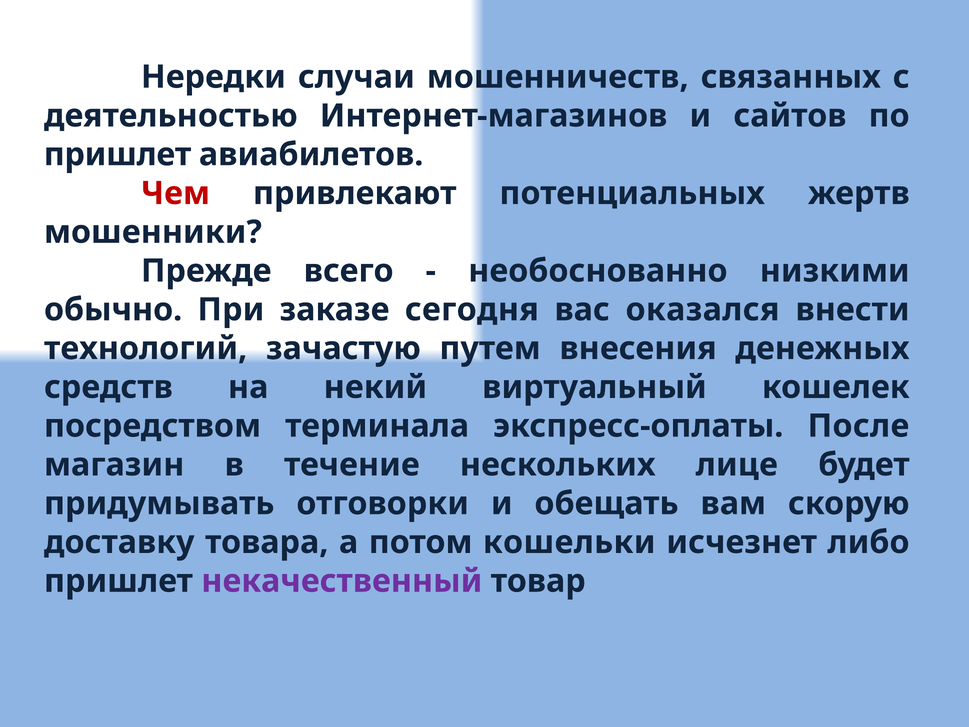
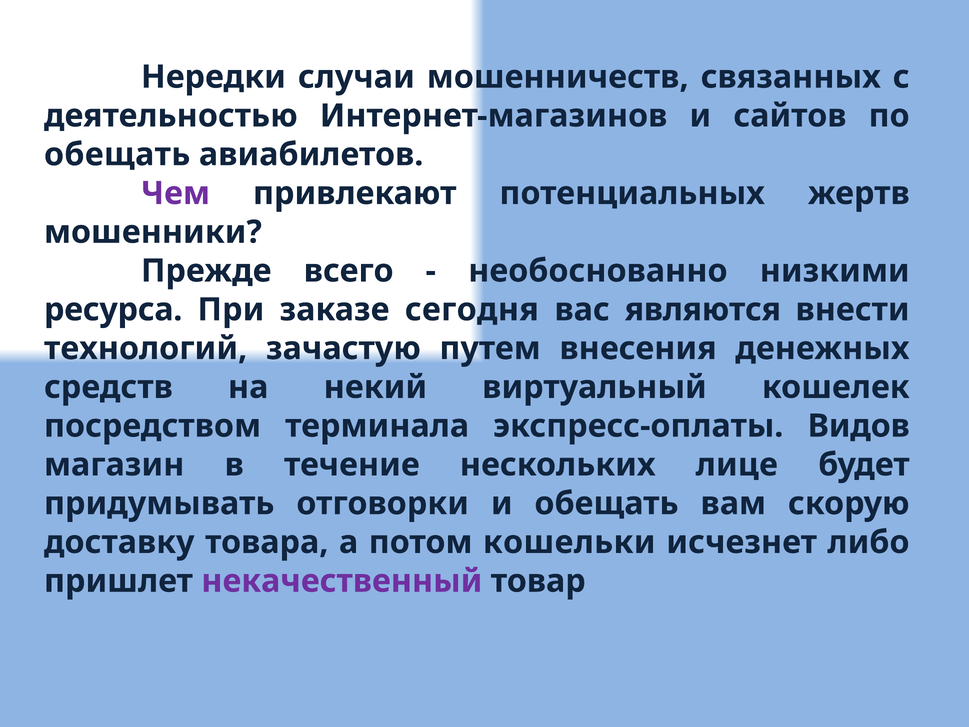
пришлет at (117, 155): пришлет -> обещать
Чем colour: red -> purple
обычно: обычно -> ресурса
оказался: оказался -> являются
После: После -> Видов
